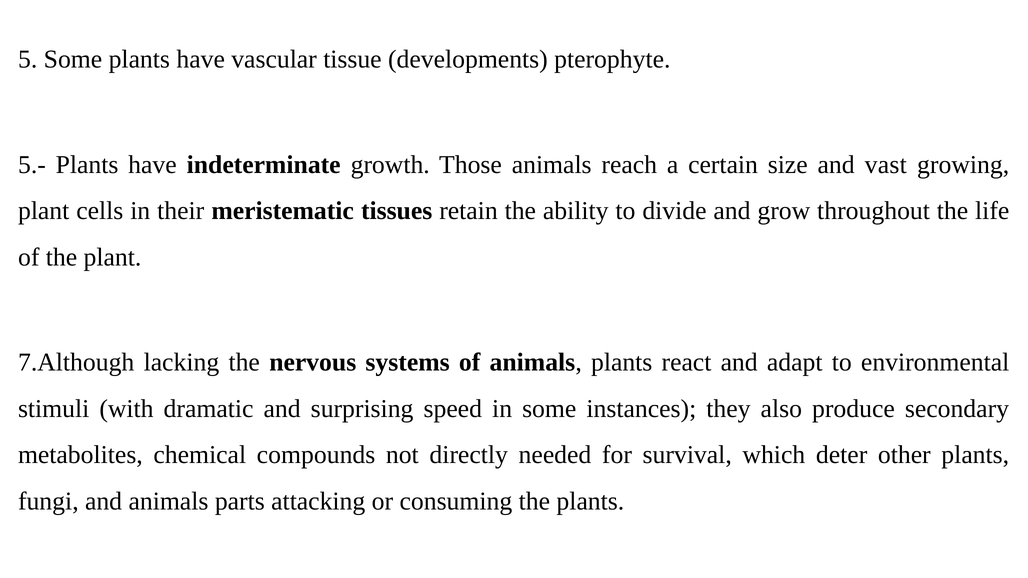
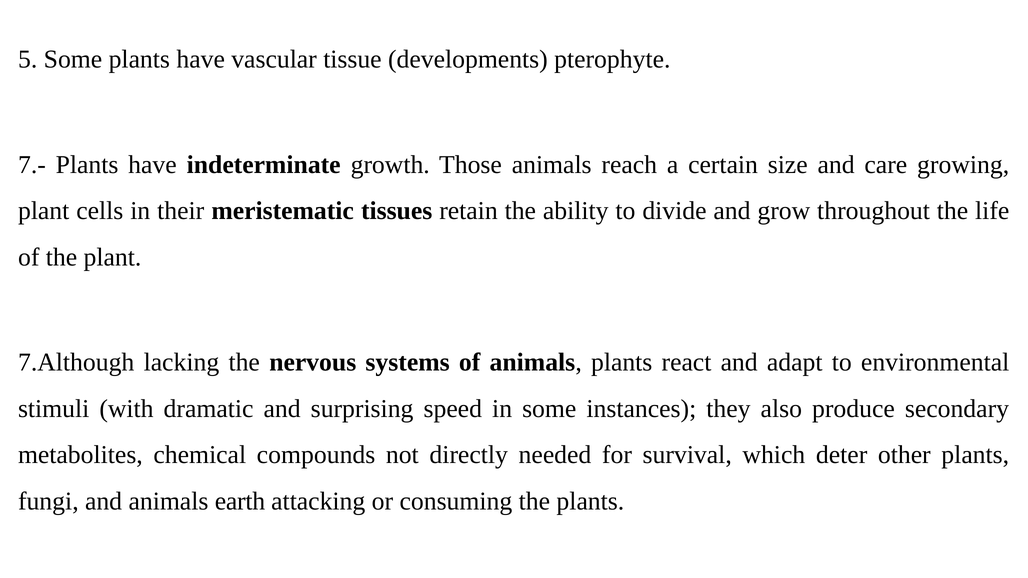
5.-: 5.- -> 7.-
vast: vast -> care
parts: parts -> earth
